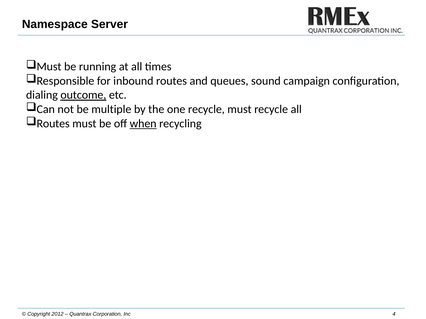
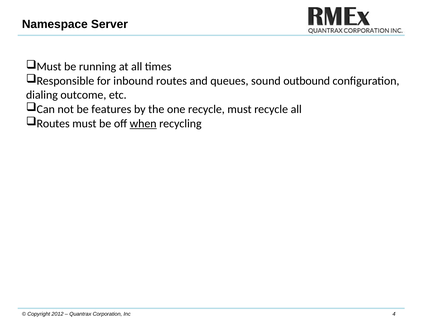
campaign: campaign -> outbound
outcome underline: present -> none
multiple: multiple -> features
